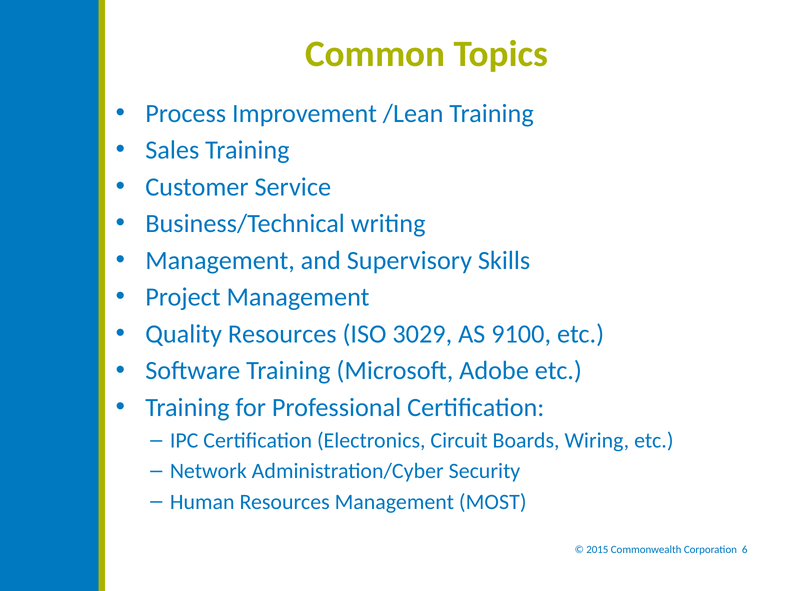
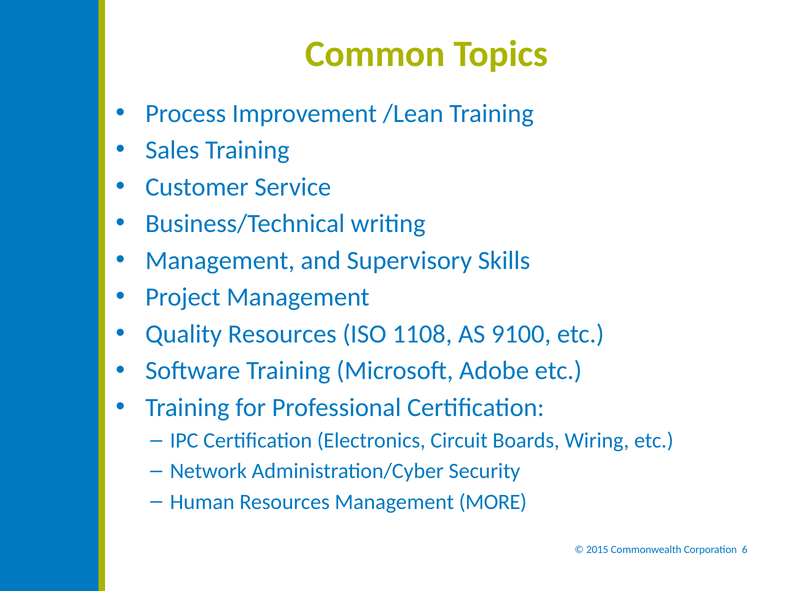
3029: 3029 -> 1108
MOST: MOST -> MORE
